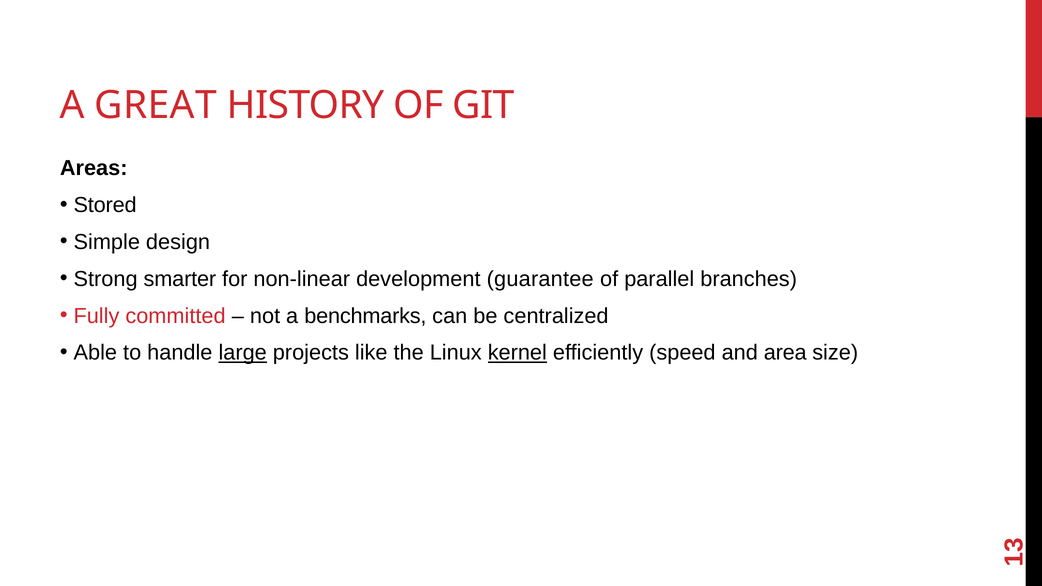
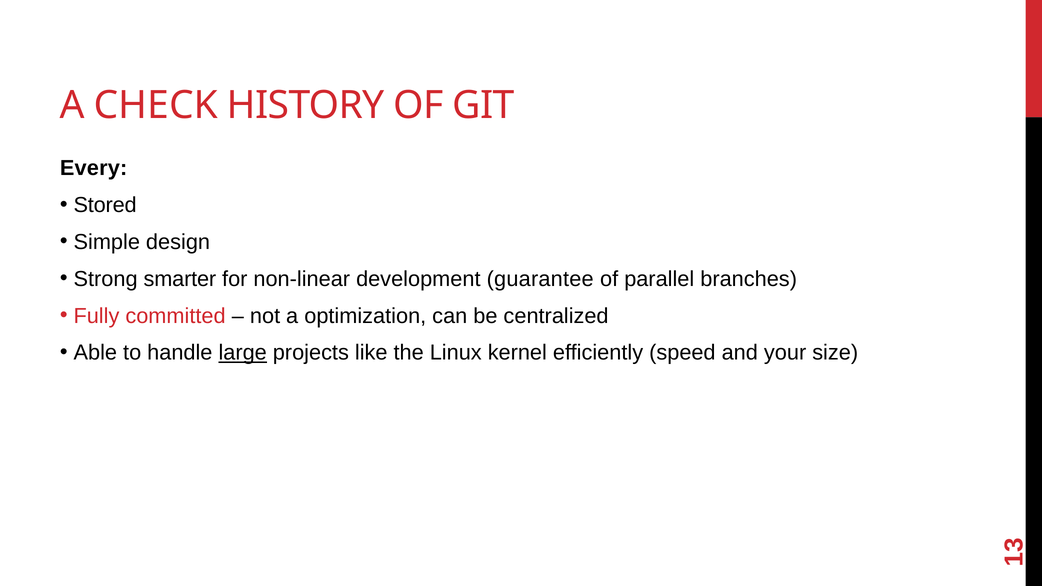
GREAT: GREAT -> CHECK
Areas: Areas -> Every
benchmarks: benchmarks -> optimization
kernel underline: present -> none
area: area -> your
